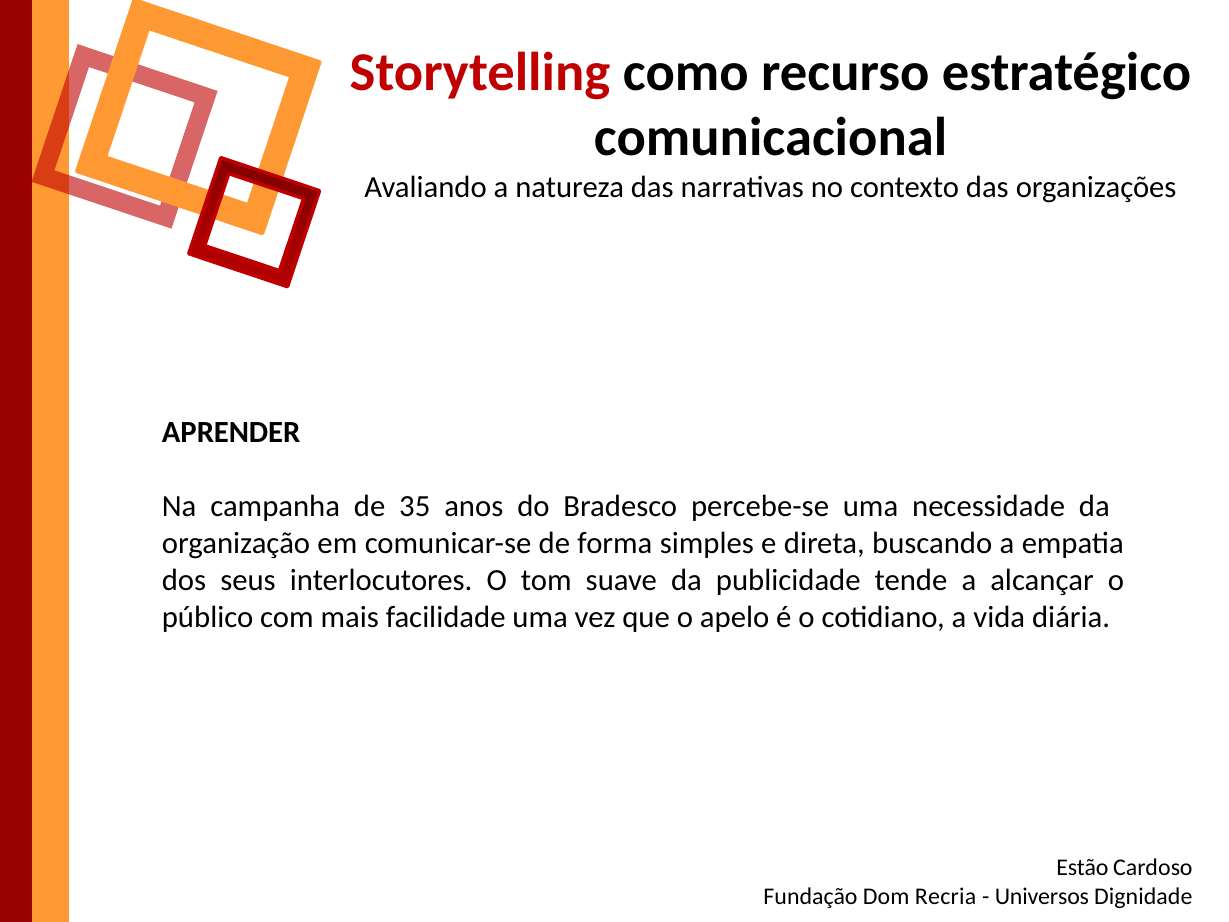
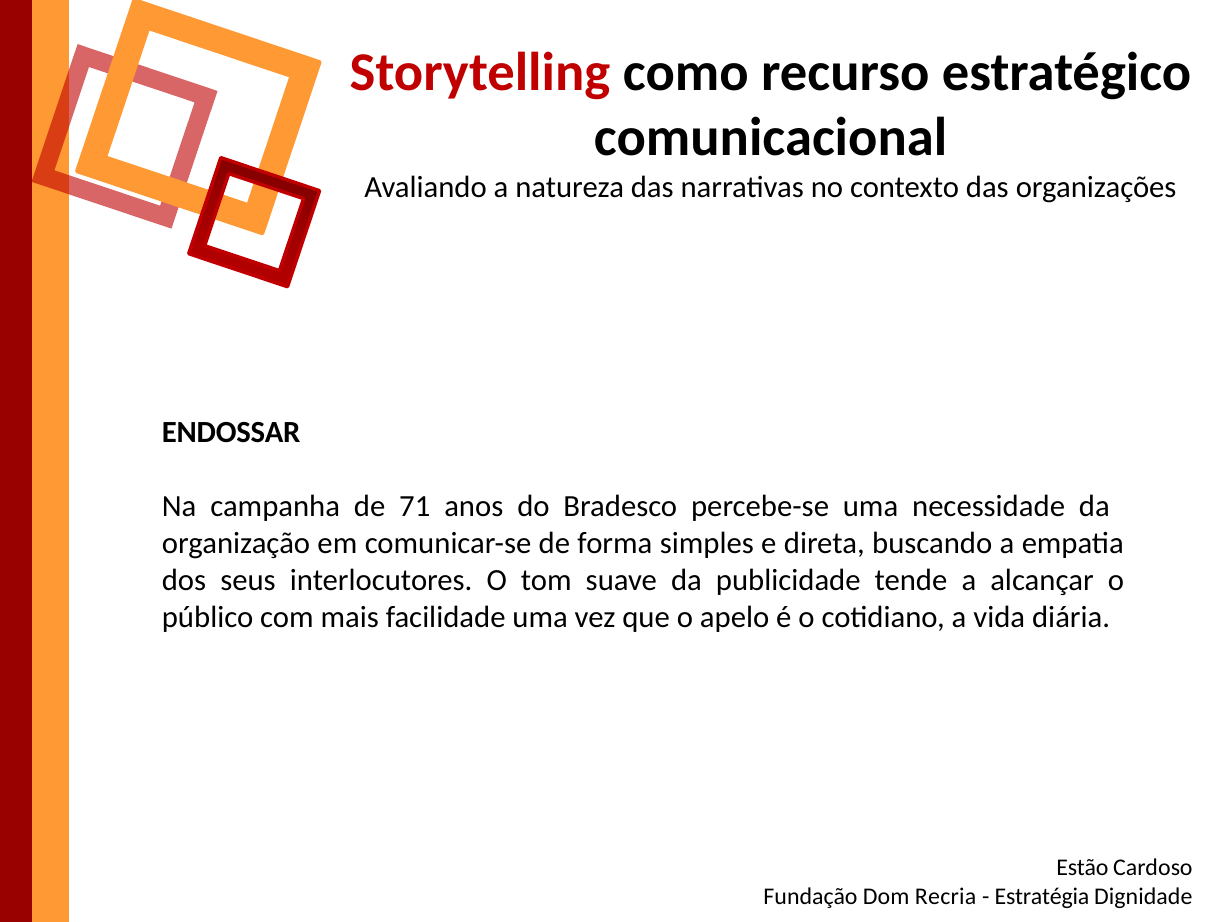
APRENDER: APRENDER -> ENDOSSAR
35: 35 -> 71
Universos: Universos -> Estratégia
